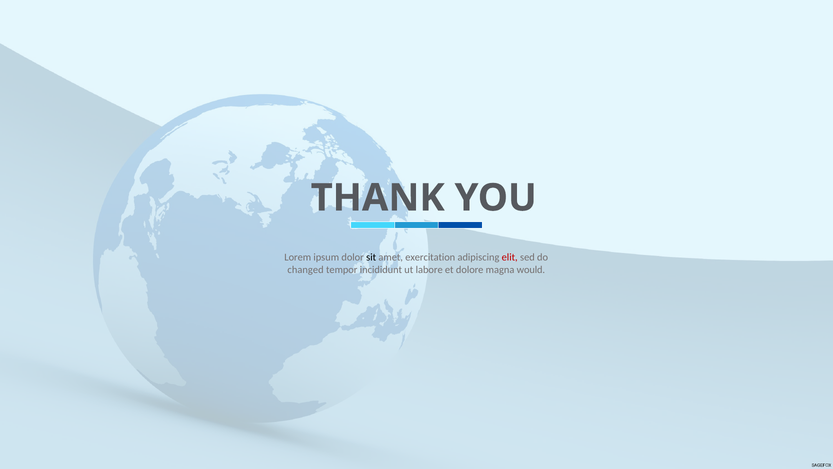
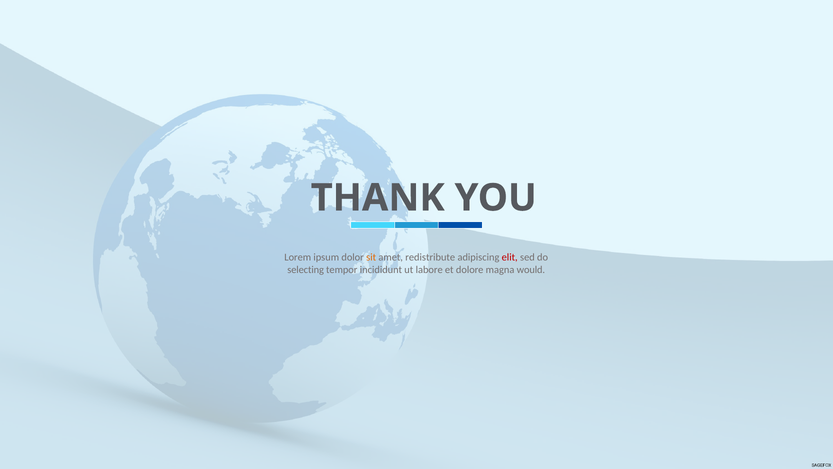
sit colour: black -> orange
exercitation: exercitation -> redistribute
changed: changed -> selecting
